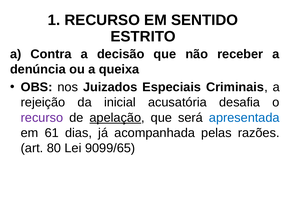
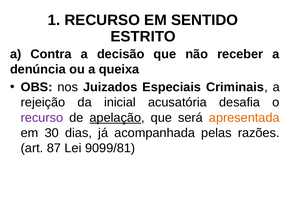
apresentada colour: blue -> orange
61: 61 -> 30
80: 80 -> 87
9099/65: 9099/65 -> 9099/81
